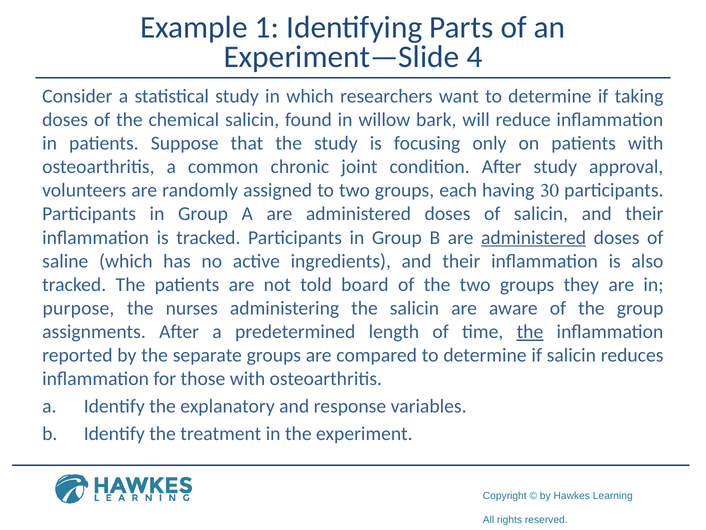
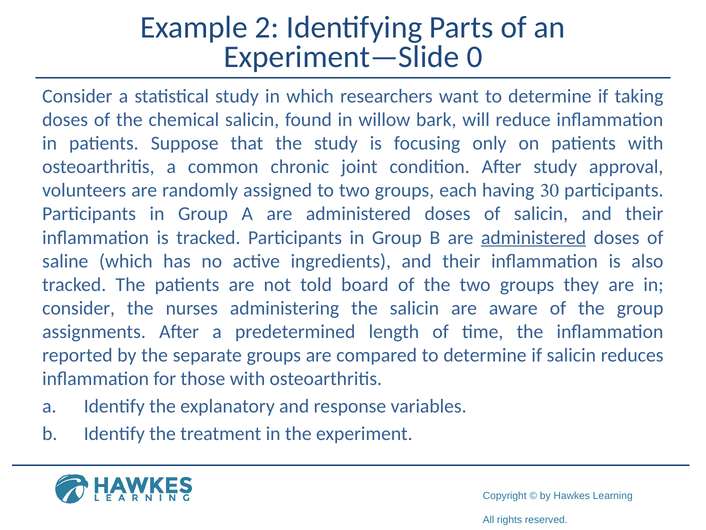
1: 1 -> 2
4: 4 -> 0
purpose at (78, 308): purpose -> consider
the at (530, 332) underline: present -> none
